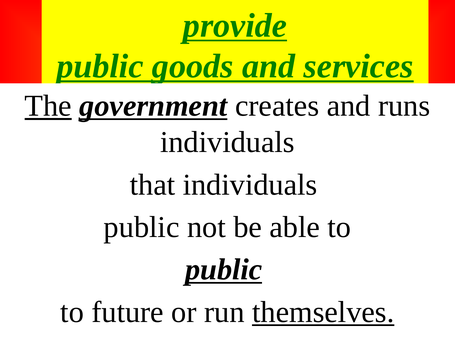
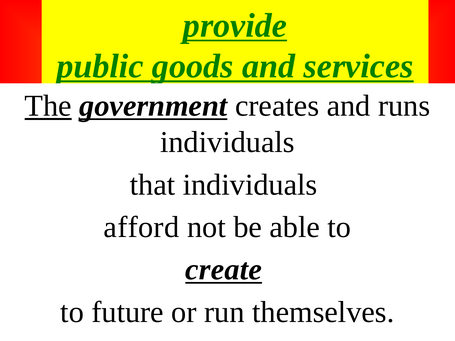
public at (142, 227): public -> afford
public at (224, 270): public -> create
themselves underline: present -> none
